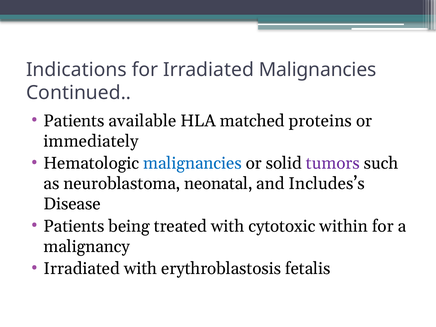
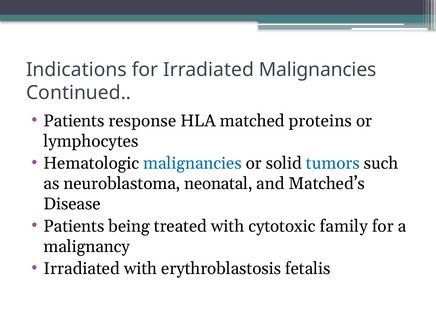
available: available -> response
immediately: immediately -> lymphocytes
tumors colour: purple -> blue
Includes’s: Includes’s -> Matched’s
within: within -> family
